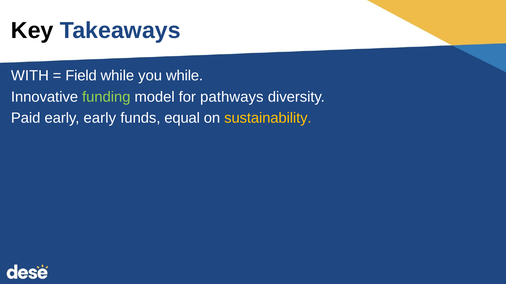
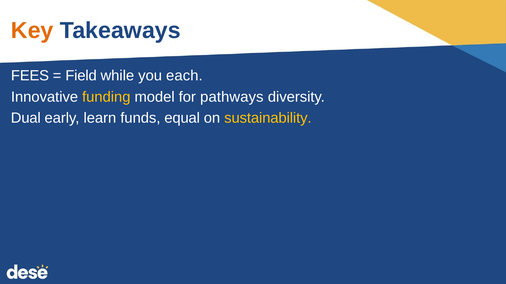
Key colour: black -> orange
WITH: WITH -> FEES
you while: while -> each
funding colour: light green -> yellow
Paid: Paid -> Dual
early early: early -> learn
